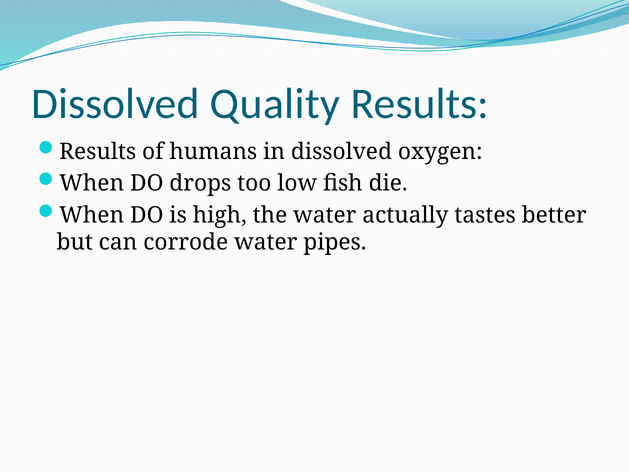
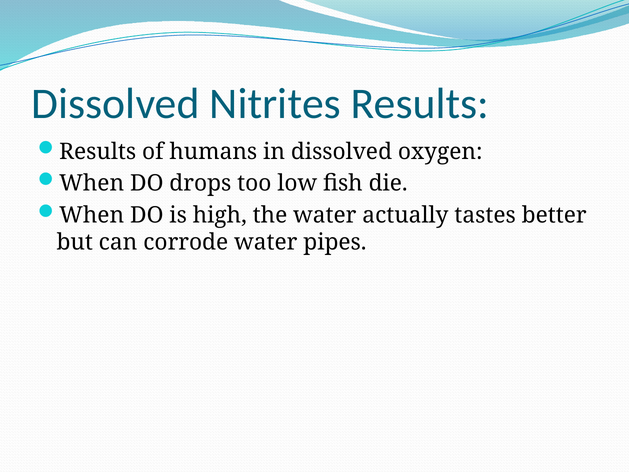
Quality: Quality -> Nitrites
